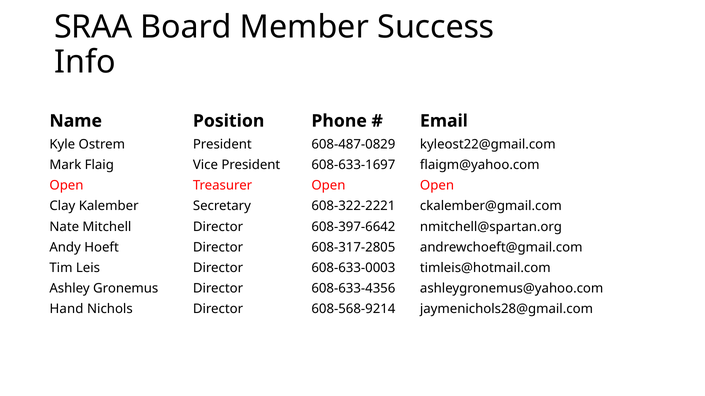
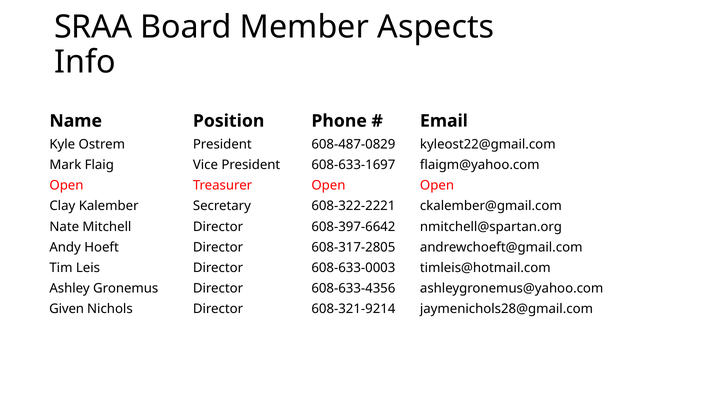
Success: Success -> Aspects
Hand: Hand -> Given
608-568-9214: 608-568-9214 -> 608-321-9214
